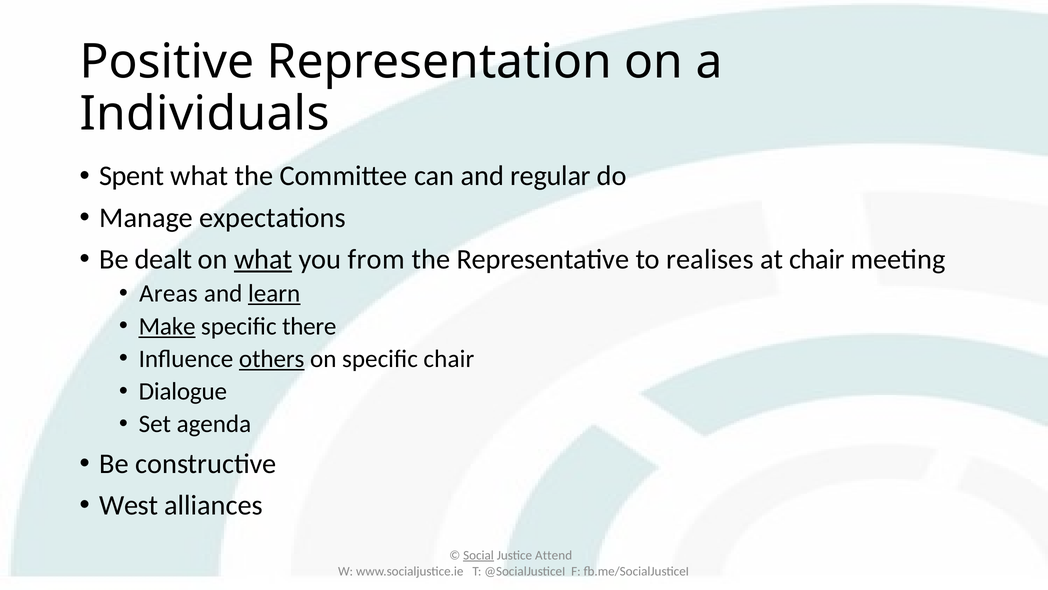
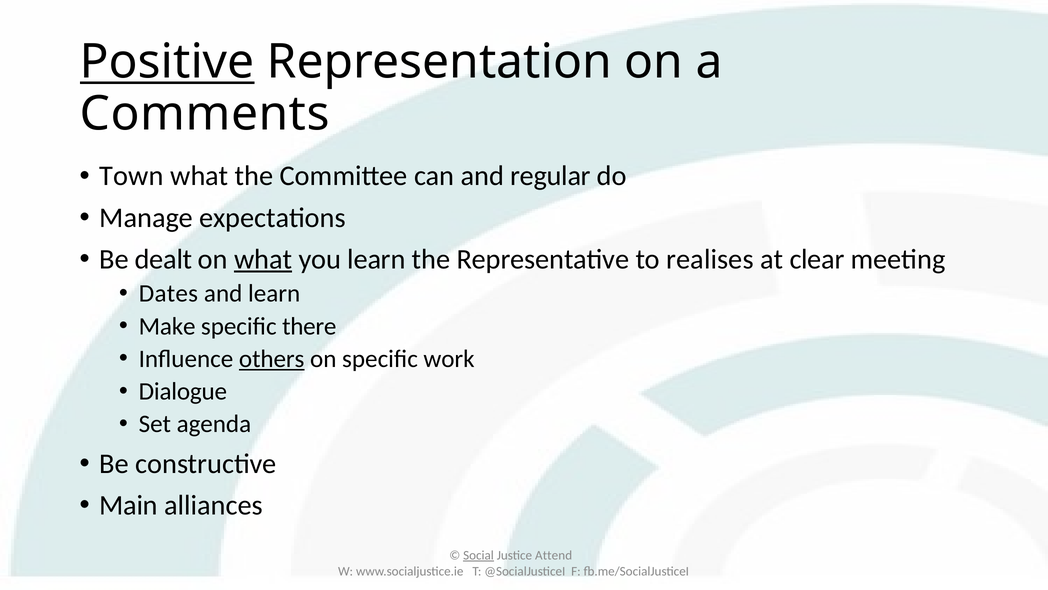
Positive underline: none -> present
Individuals: Individuals -> Comments
Spent: Spent -> Town
you from: from -> learn
at chair: chair -> clear
Areas: Areas -> Dates
learn at (274, 293) underline: present -> none
Make underline: present -> none
specific chair: chair -> work
West: West -> Main
